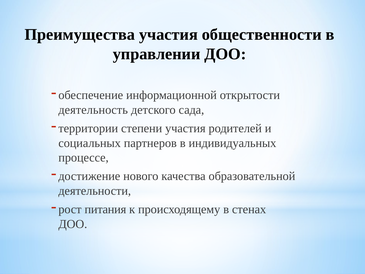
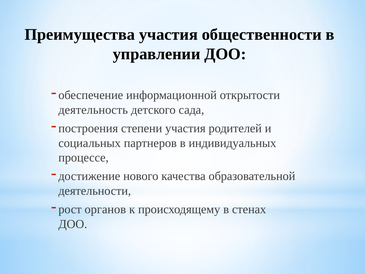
территории: территории -> построения
питания: питания -> органов
